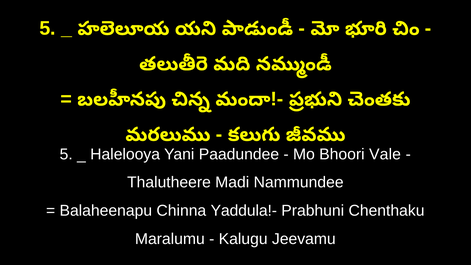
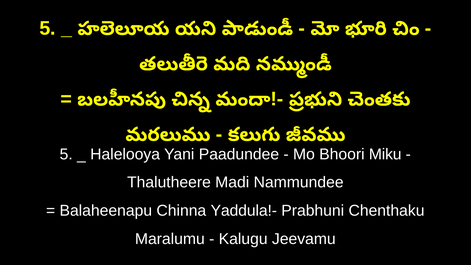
Vale: Vale -> Miku
